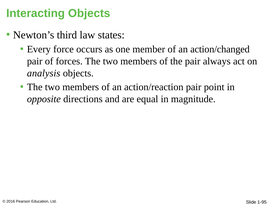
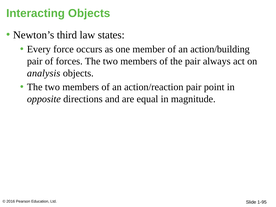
action/changed: action/changed -> action/building
